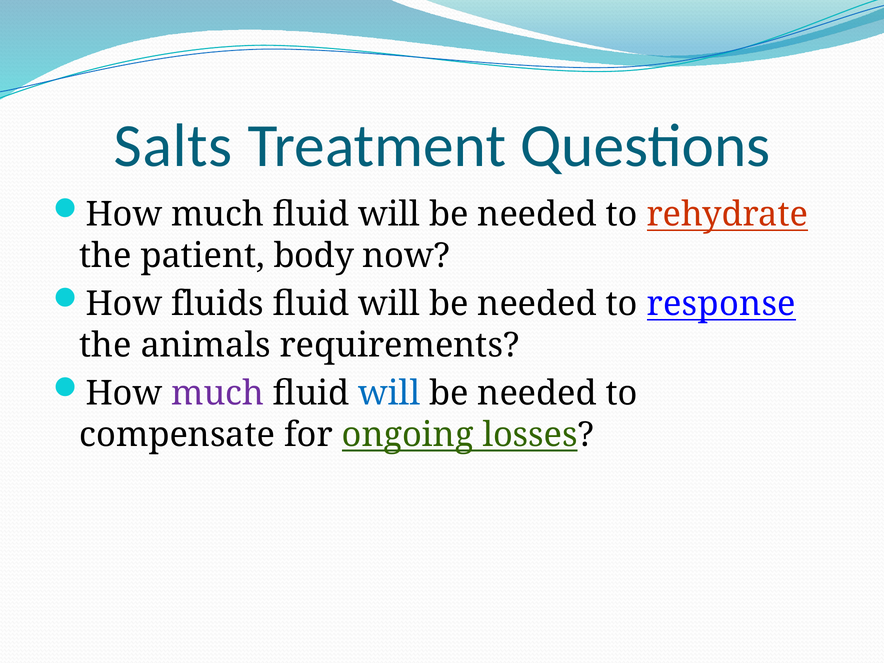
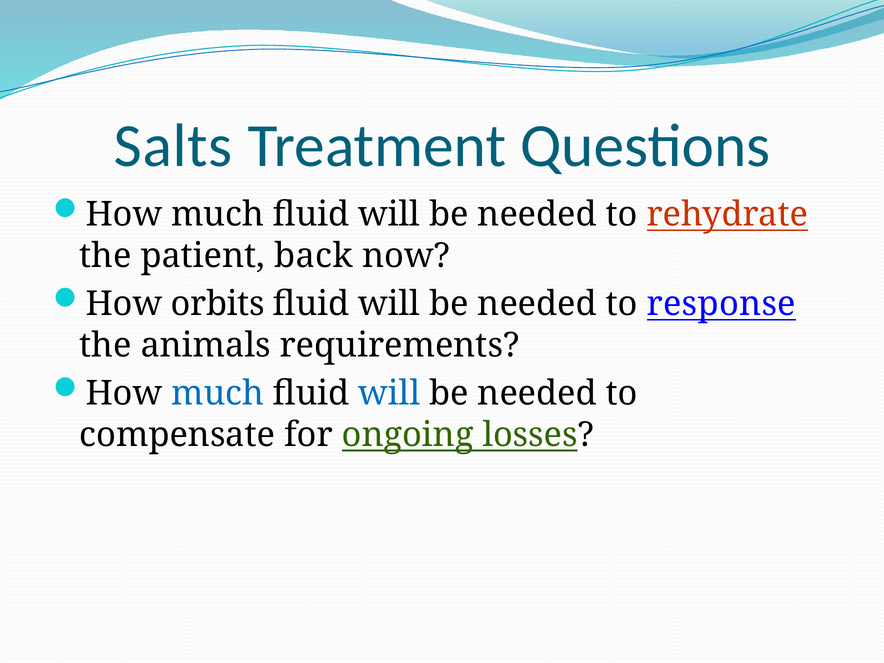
body: body -> back
fluids: fluids -> orbits
much at (218, 393) colour: purple -> blue
